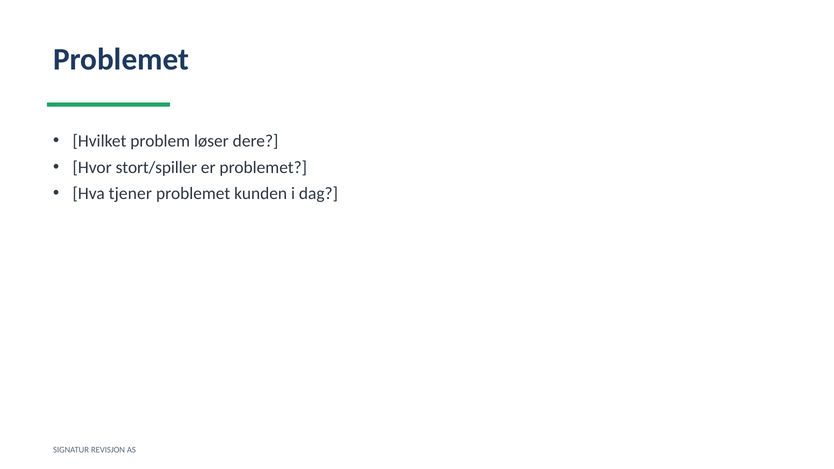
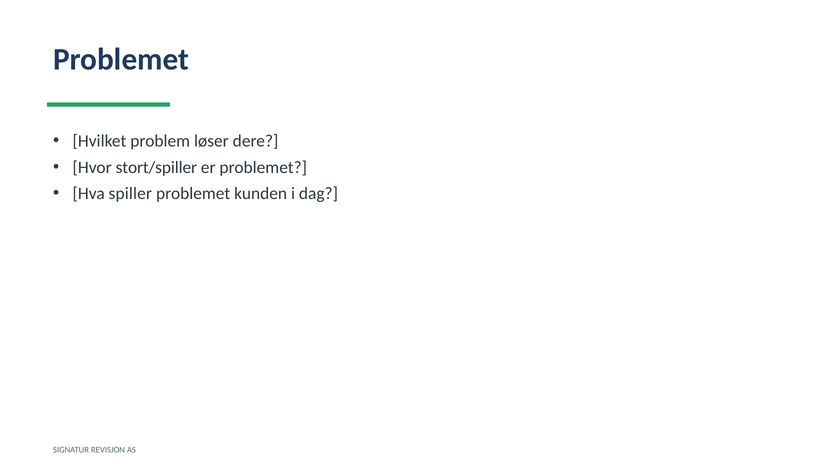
tjener: tjener -> spiller
